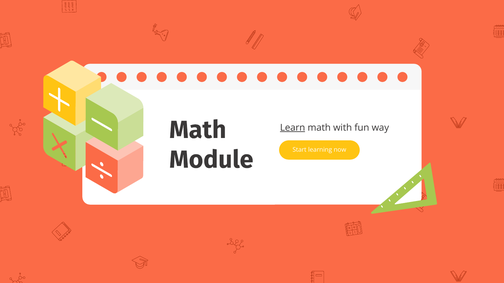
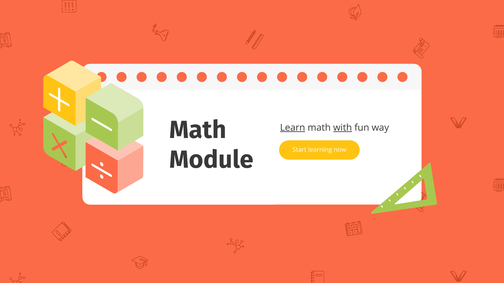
with underline: none -> present
